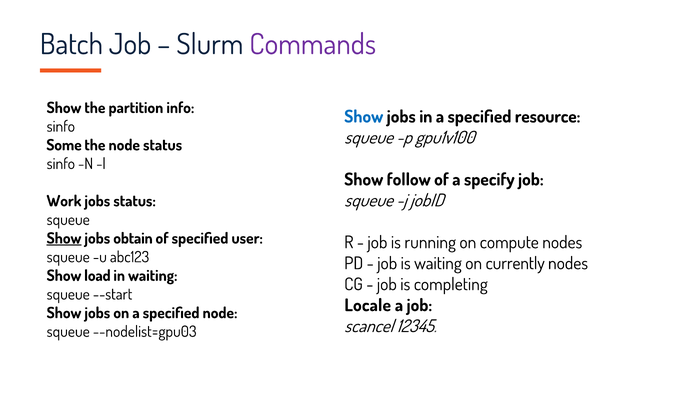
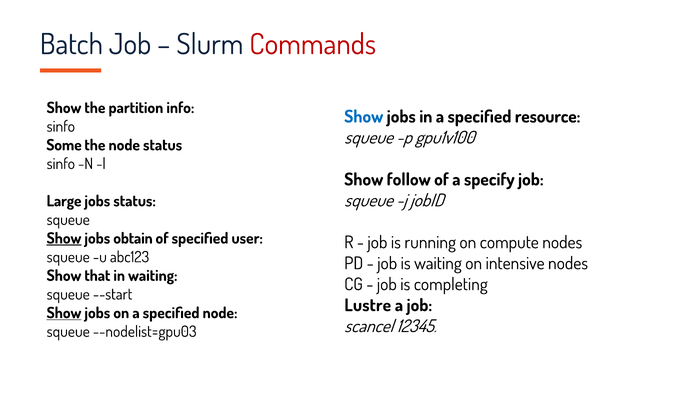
Commands colour: purple -> red
Work: Work -> Large
currently: currently -> intensive
load: load -> that
Locale: Locale -> Lustre
Show at (64, 313) underline: none -> present
